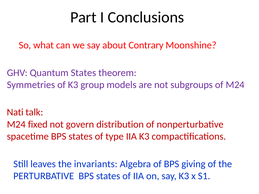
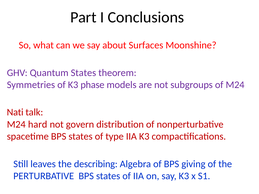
Contrary: Contrary -> Surfaces
group: group -> phase
fixed: fixed -> hard
invariants: invariants -> describing
